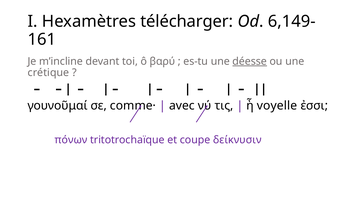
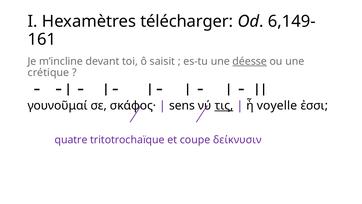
βαρύ: βαρύ -> saisit
comme·: comme· -> σκάφος·
avec: avec -> sens
τις underline: none -> present
πόνων: πόνων -> quatre
